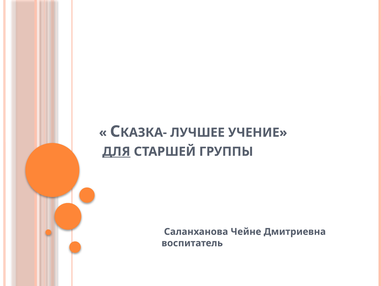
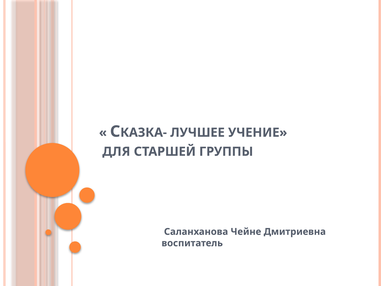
ДЛЯ underline: present -> none
